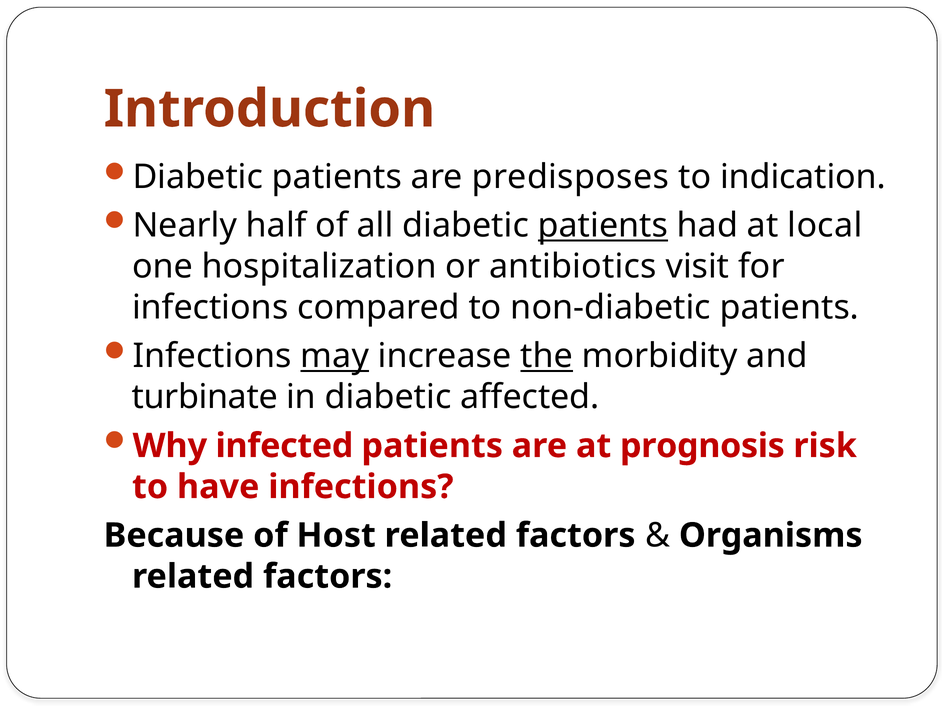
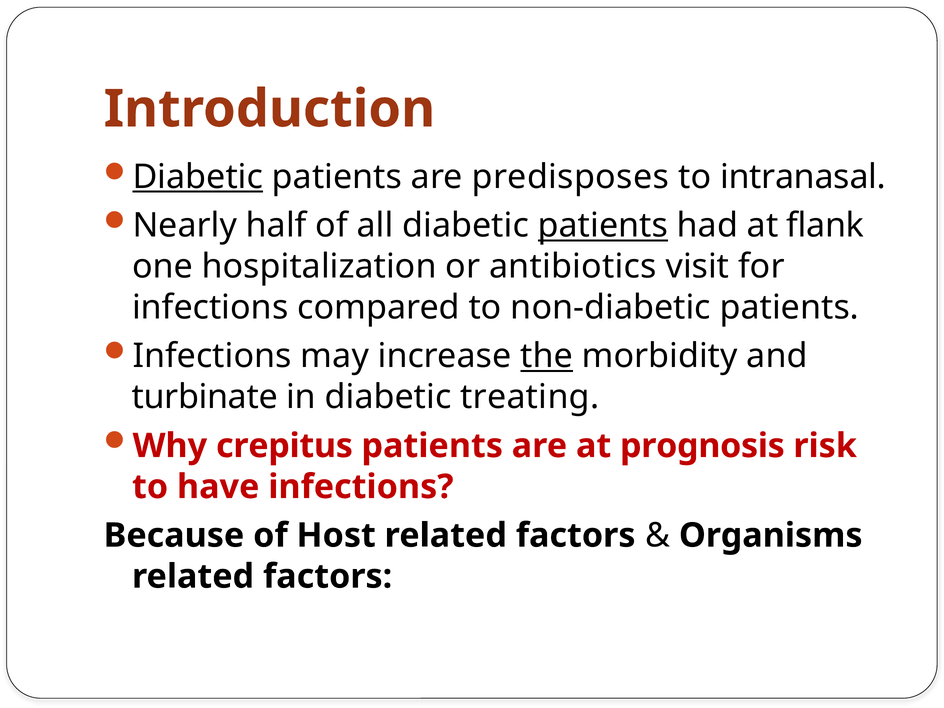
Diabetic at (198, 177) underline: none -> present
indication: indication -> intranasal
local: local -> flank
may underline: present -> none
affected: affected -> treating
infected: infected -> crepitus
